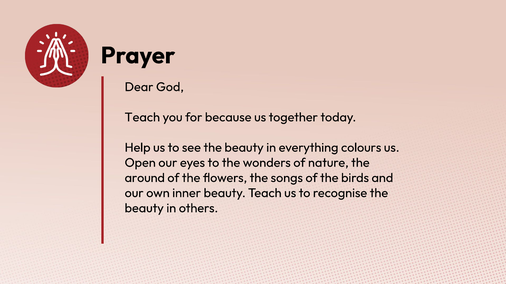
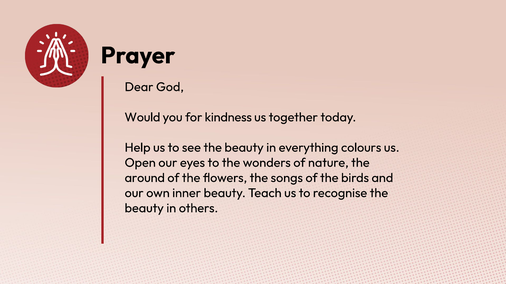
Teach at (142, 117): Teach -> Would
because: because -> kindness
